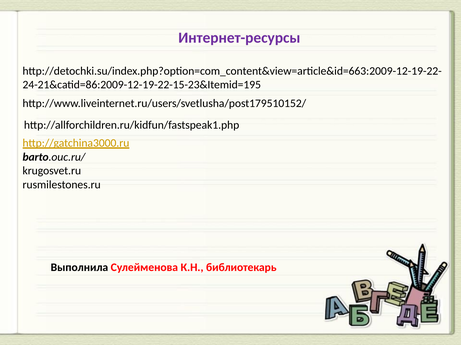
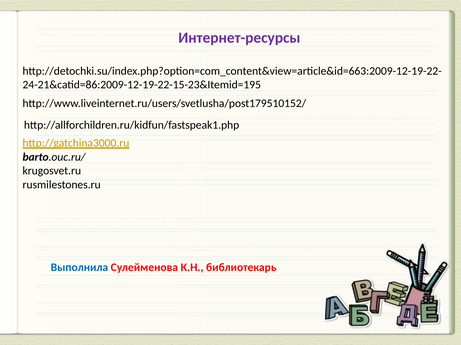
Выполнила colour: black -> blue
